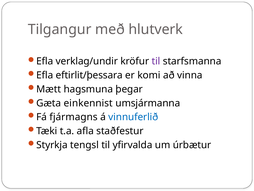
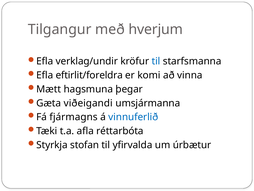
hlutverk: hlutverk -> hverjum
til at (156, 61) colour: purple -> blue
eftirlit/þessara: eftirlit/þessara -> eftirlit/foreldra
einkennist: einkennist -> viðeigandi
staðfestur: staðfestur -> réttarbóta
tengsl: tengsl -> stofan
